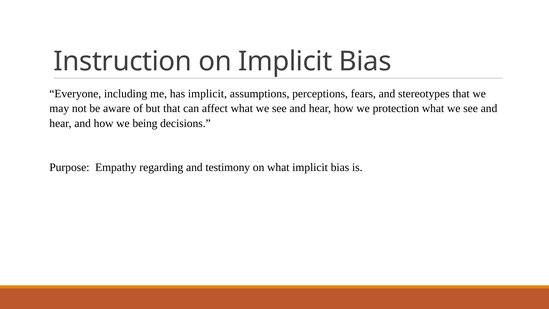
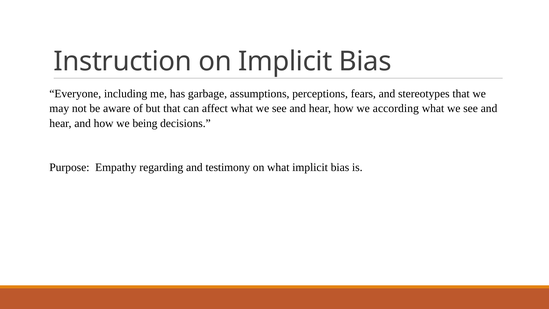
has implicit: implicit -> garbage
protection: protection -> according
